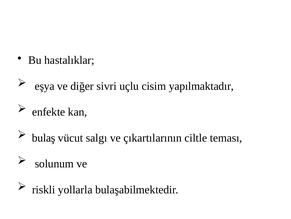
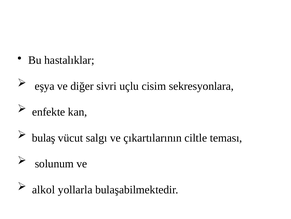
yapılmaktadır: yapılmaktadır -> sekresyonlara
riskli: riskli -> alkol
